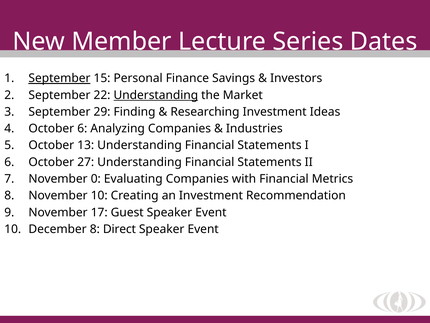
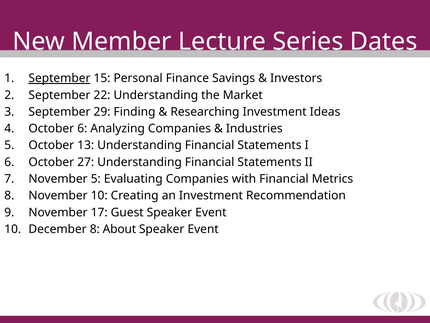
Understanding at (156, 95) underline: present -> none
November 0: 0 -> 5
Direct: Direct -> About
